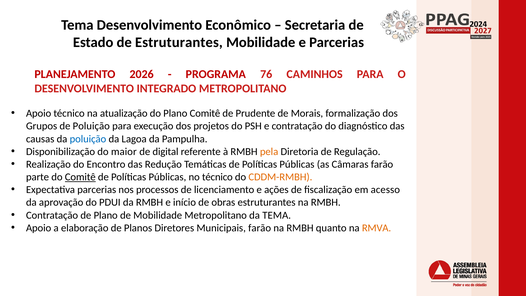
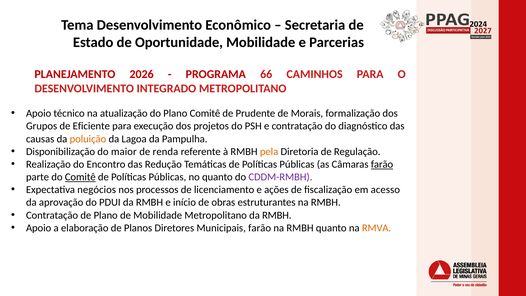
de Estruturantes: Estruturantes -> Oportunidade
76: 76 -> 66
de Poluição: Poluição -> Eficiente
poluição at (88, 139) colour: blue -> orange
digital: digital -> renda
farão at (382, 164) underline: none -> present
no técnico: técnico -> quanto
CDDM-RMBH colour: orange -> purple
Expectativa parcerias: parcerias -> negócios
Metropolitano da TEMA: TEMA -> RMBH
